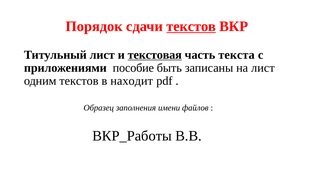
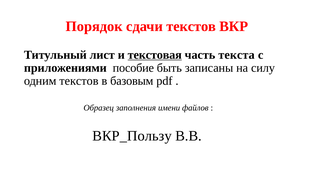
текстов at (191, 26) underline: present -> none
на лист: лист -> силу
находит: находит -> базовым
ВКР_Работы: ВКР_Работы -> ВКР_Пользу
